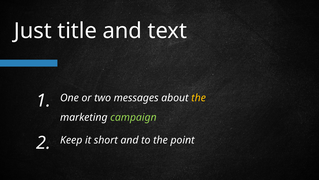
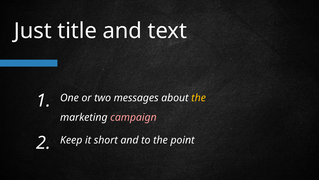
campaign colour: light green -> pink
